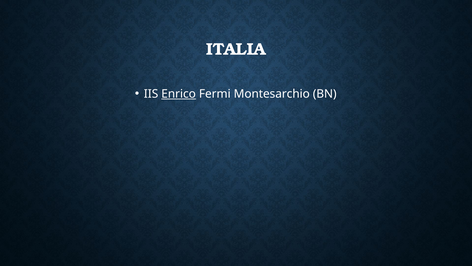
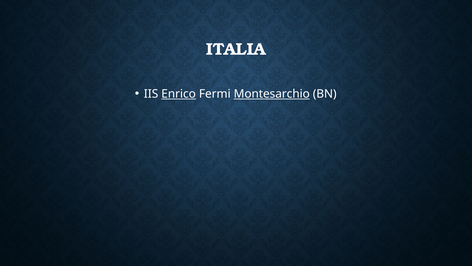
Montesarchio underline: none -> present
